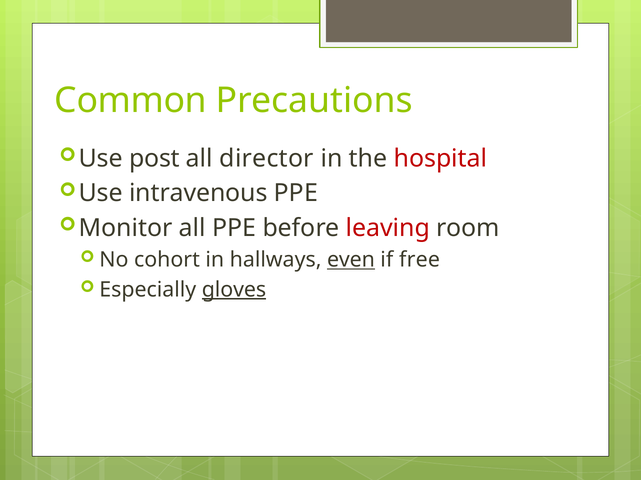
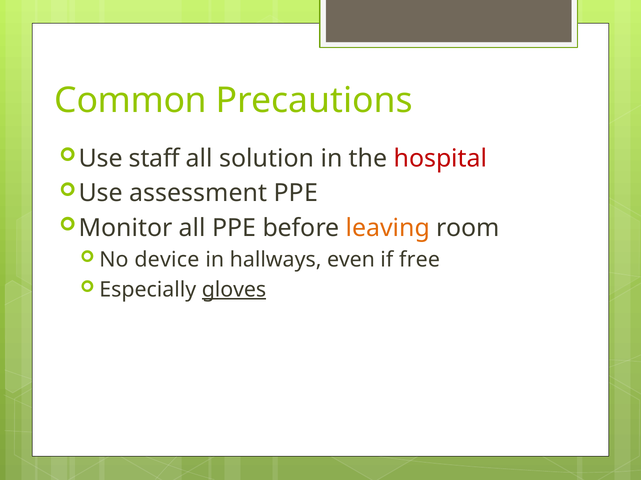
post: post -> staff
director: director -> solution
intravenous: intravenous -> assessment
leaving colour: red -> orange
cohort: cohort -> device
even underline: present -> none
